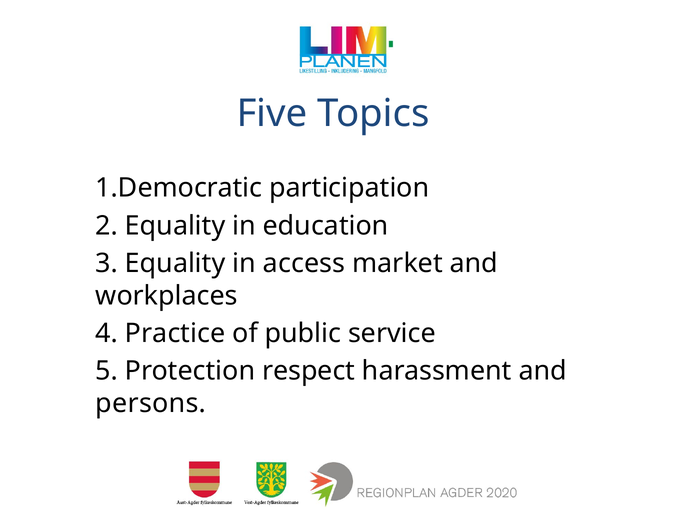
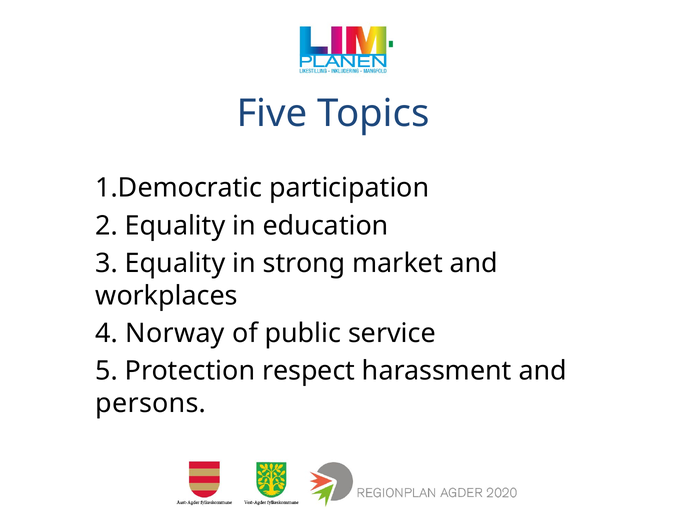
access: access -> strong
Practice: Practice -> Norway
